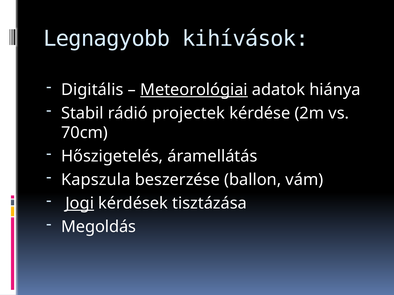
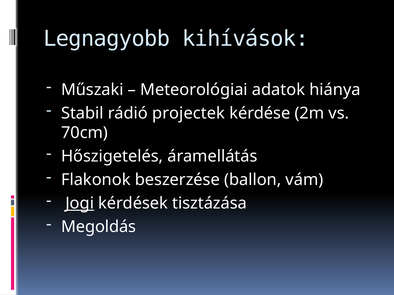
Digitális: Digitális -> Műszaki
Meteorológiai underline: present -> none
Kapszula: Kapszula -> Flakonok
